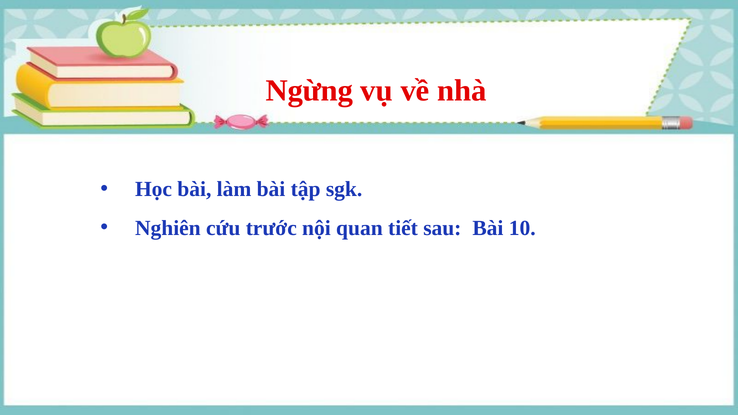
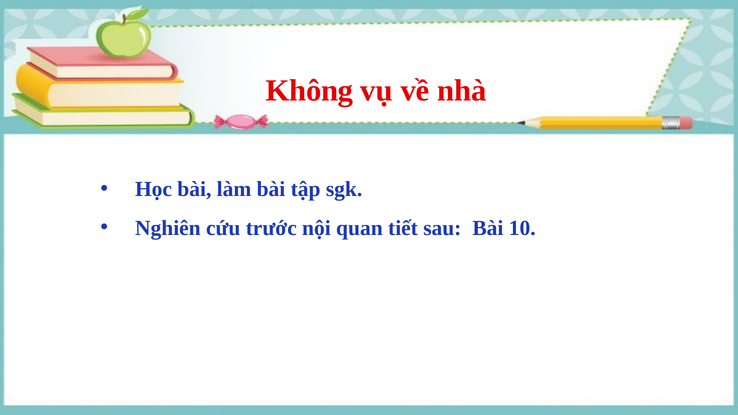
Ngừng: Ngừng -> Không
